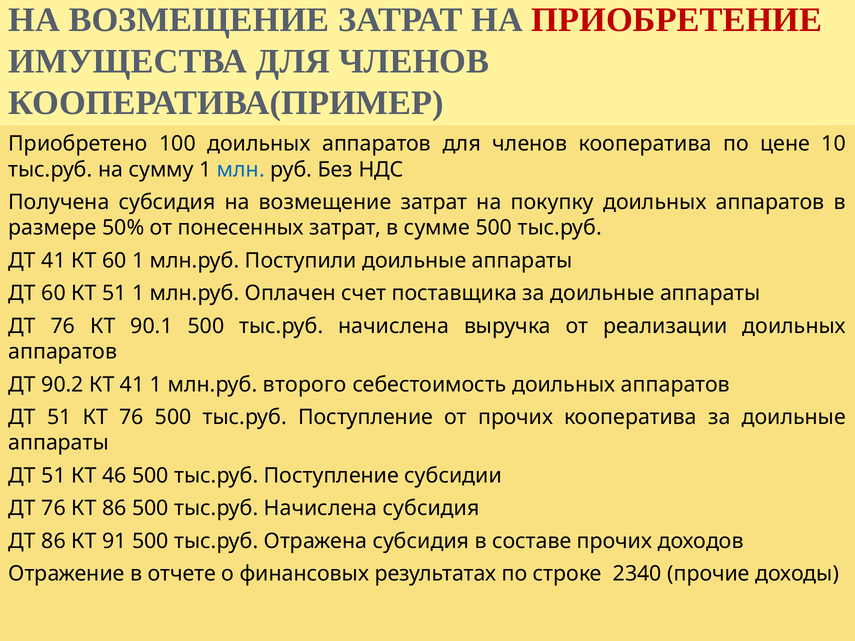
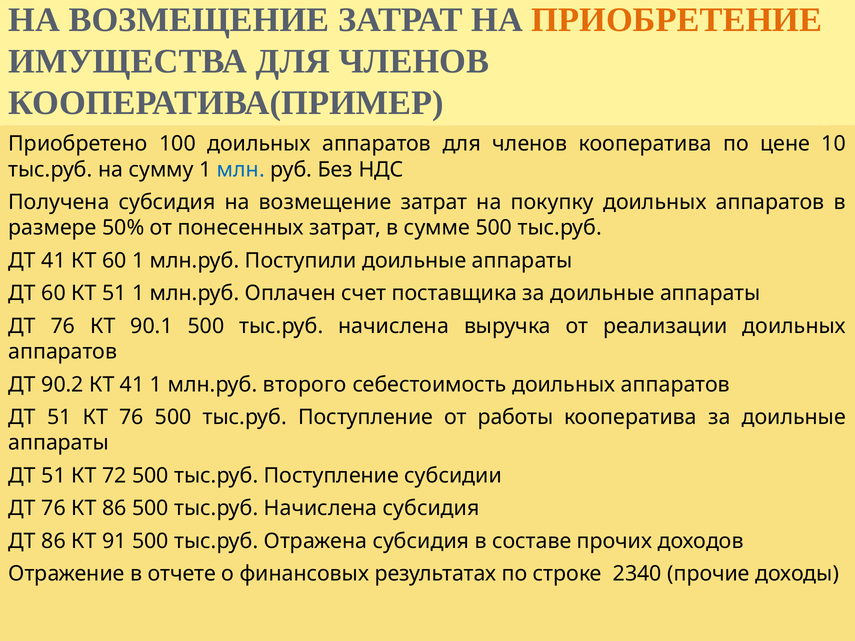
ПРИОБРЕТЕНИЕ colour: red -> orange
от прочих: прочих -> работы
46: 46 -> 72
